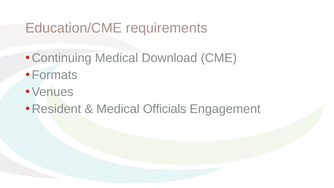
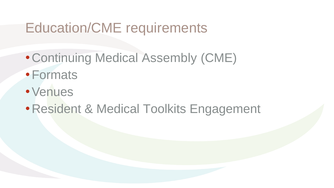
Download: Download -> Assembly
Officials: Officials -> Toolkits
